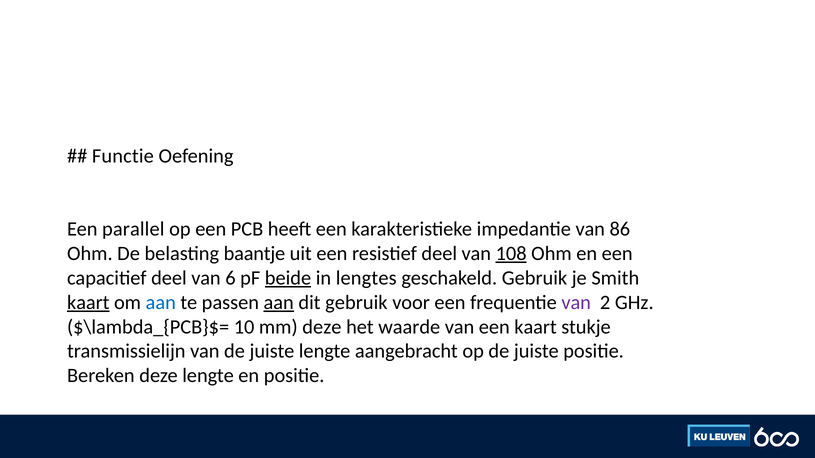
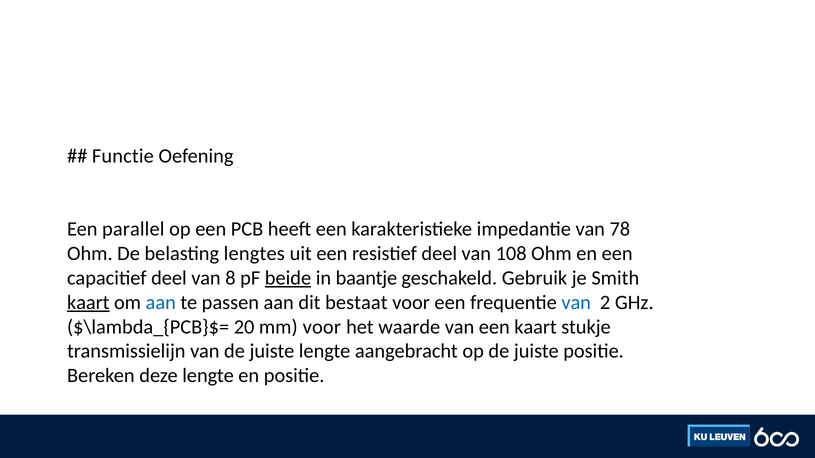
86: 86 -> 78
baantje: baantje -> lengtes
108 underline: present -> none
6: 6 -> 8
lengtes: lengtes -> baantje
aan at (279, 303) underline: present -> none
dit gebruik: gebruik -> bestaat
van at (576, 303) colour: purple -> blue
10: 10 -> 20
mm deze: deze -> voor
